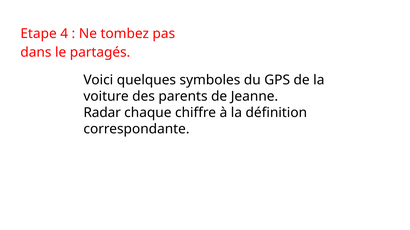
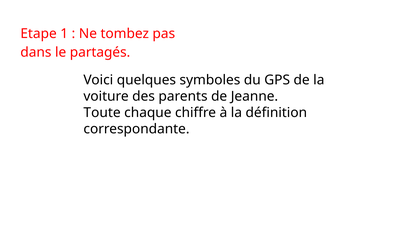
4: 4 -> 1
Radar: Radar -> Toute
